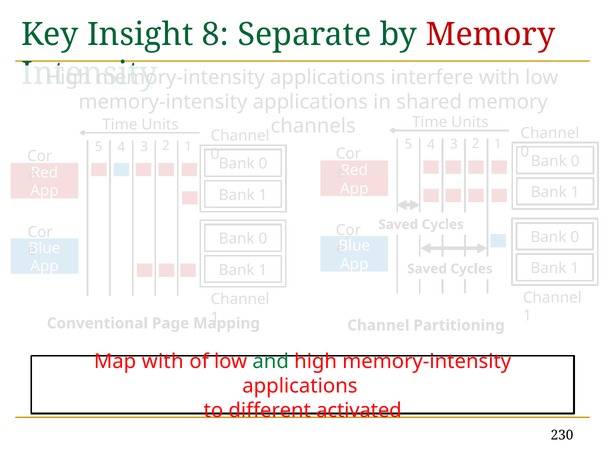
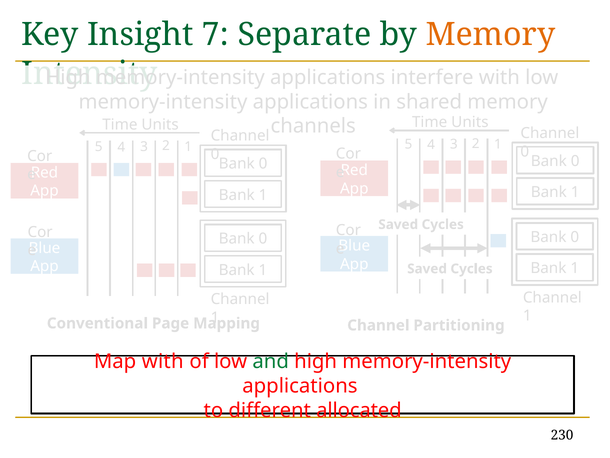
8: 8 -> 7
Memory at (490, 35) colour: red -> orange
activated: activated -> allocated
